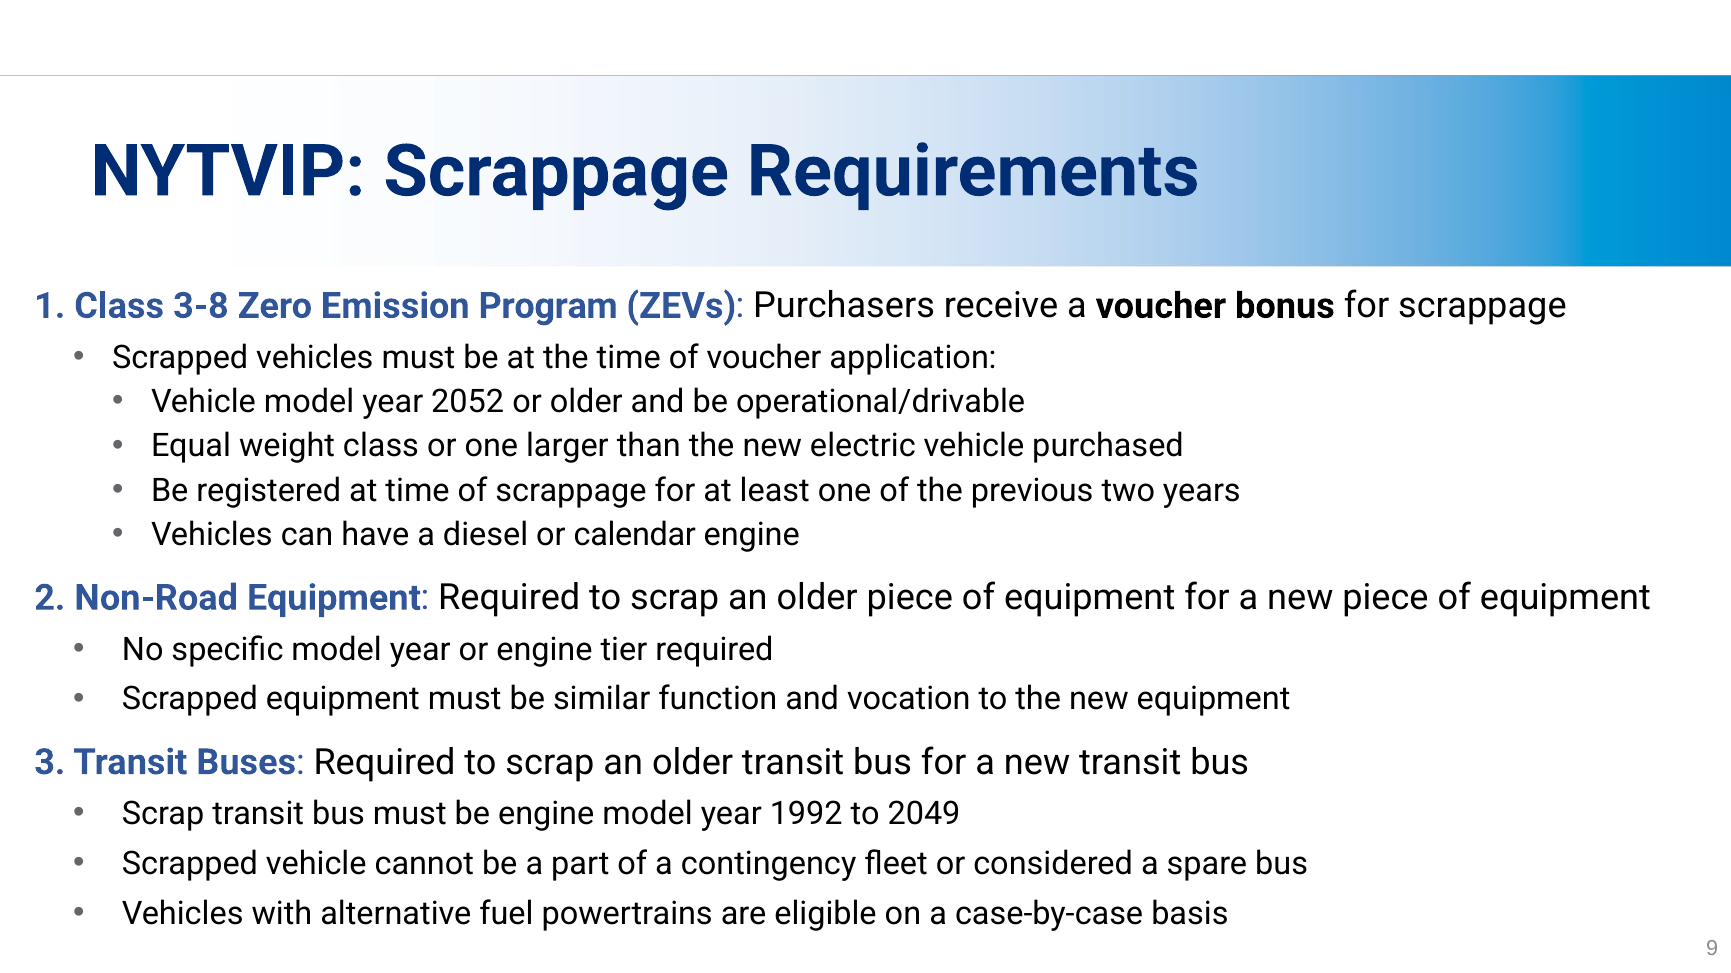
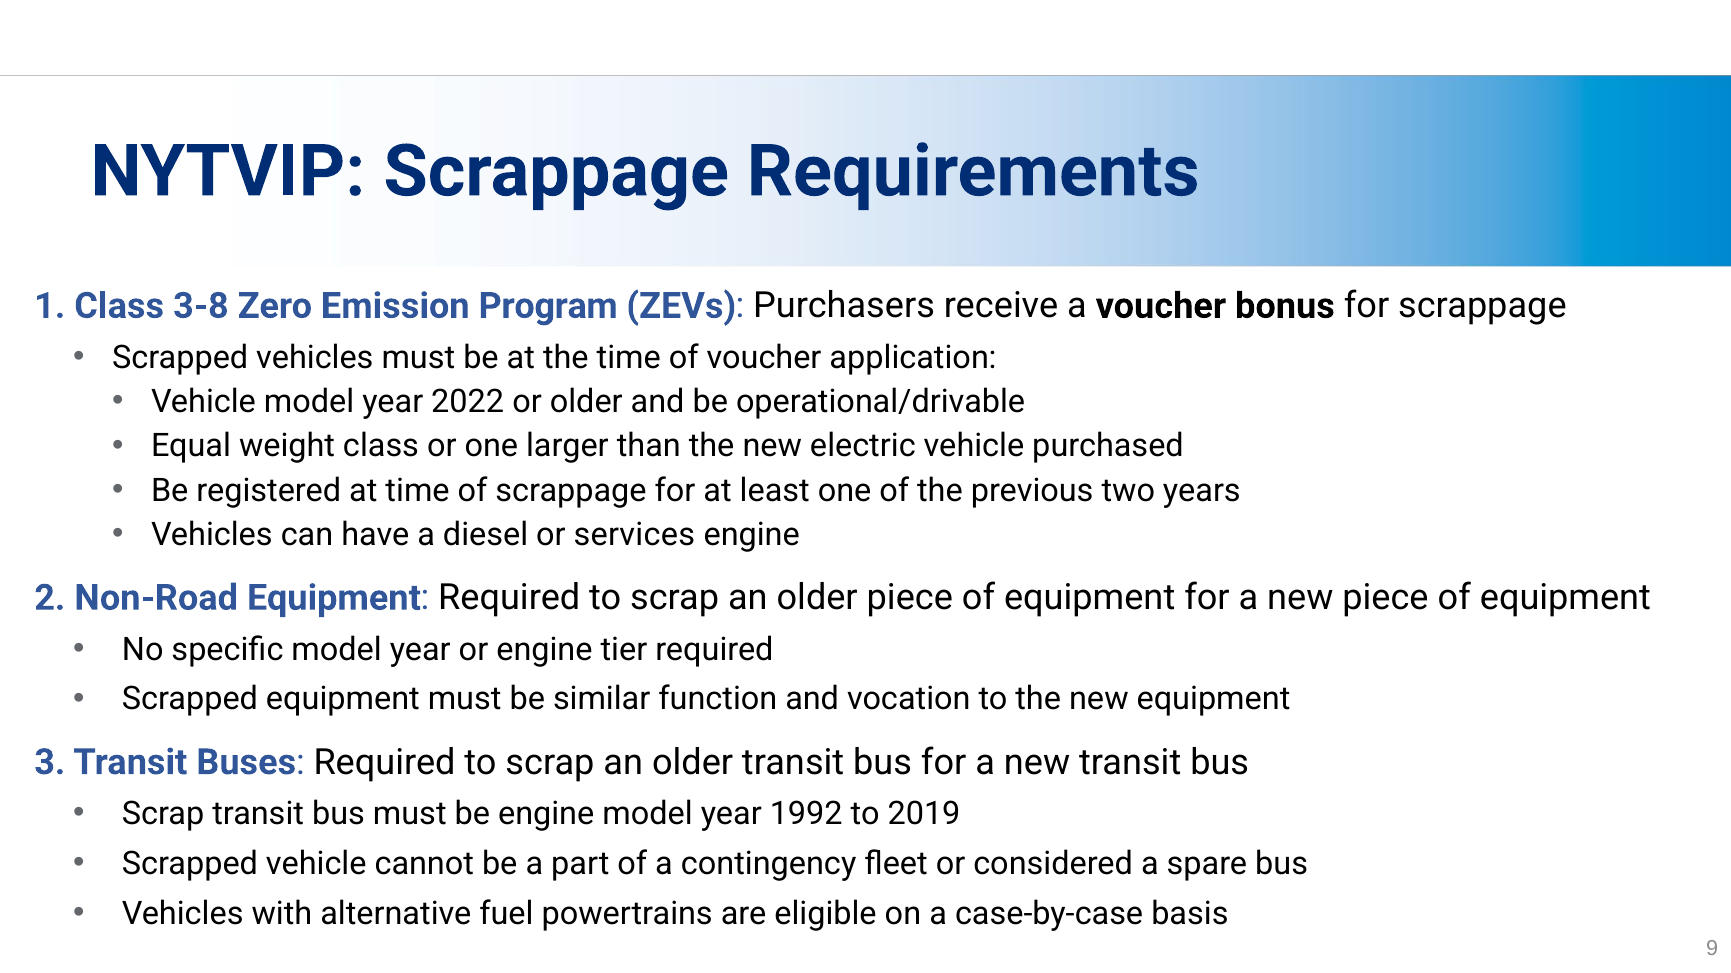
2052: 2052 -> 2022
calendar: calendar -> services
2049: 2049 -> 2019
